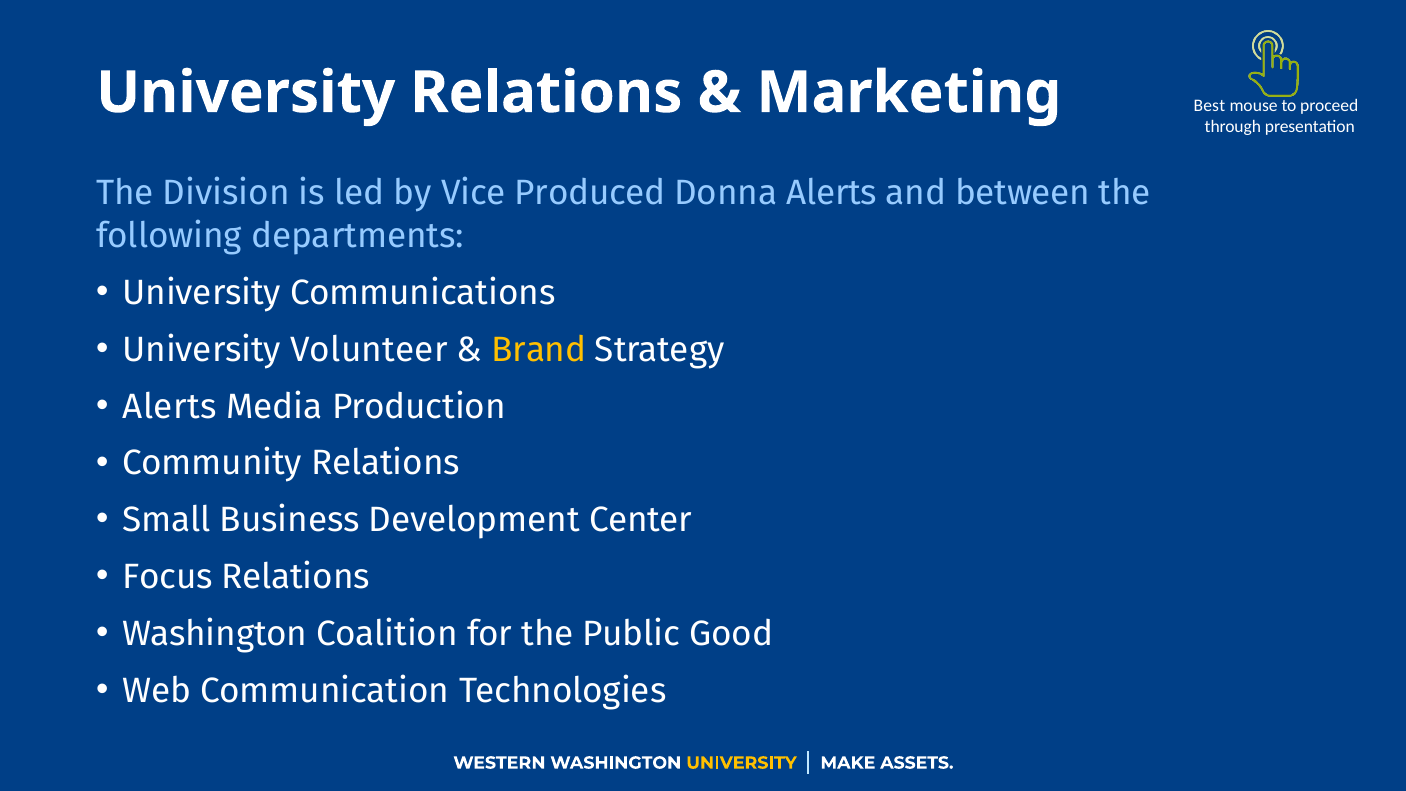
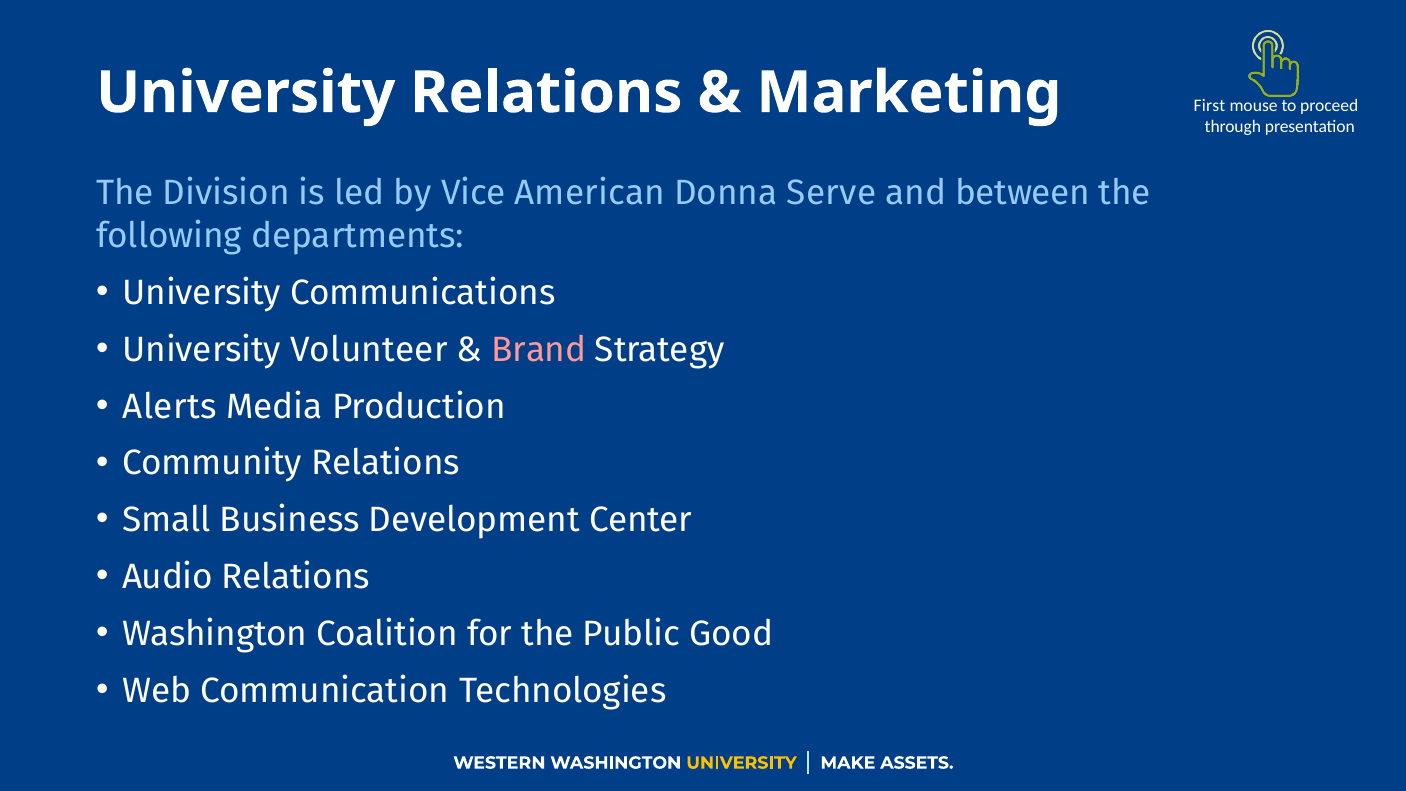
Best: Best -> First
Produced: Produced -> American
Donna Alerts: Alerts -> Serve
Brand colour: yellow -> pink
Focus: Focus -> Audio
